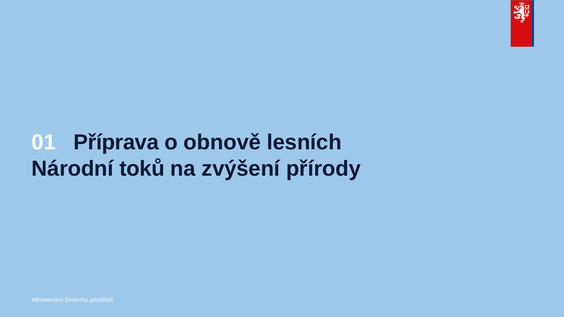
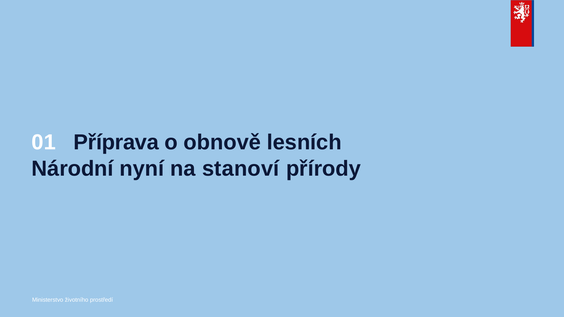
toků: toků -> nyní
zvýšení: zvýšení -> stanoví
